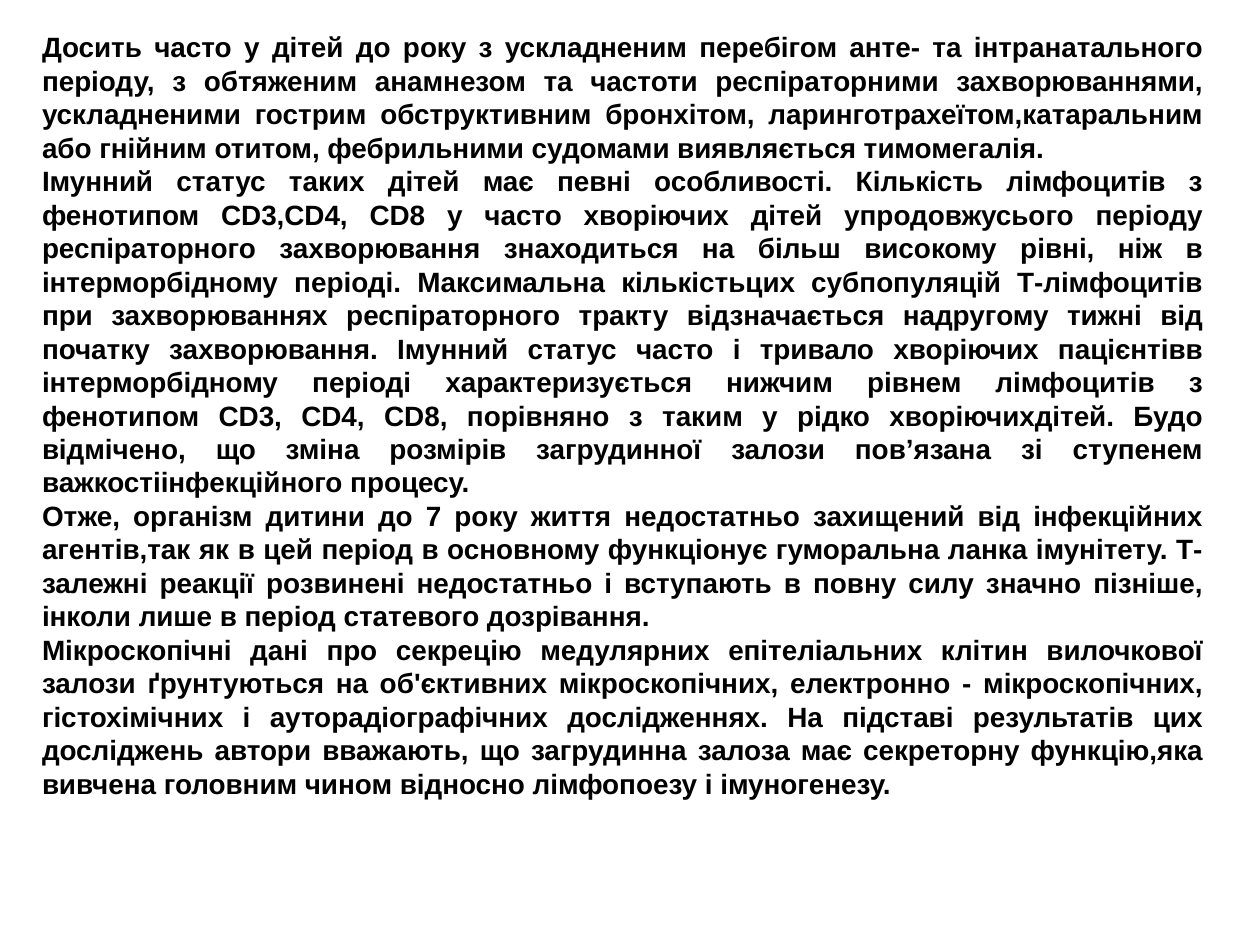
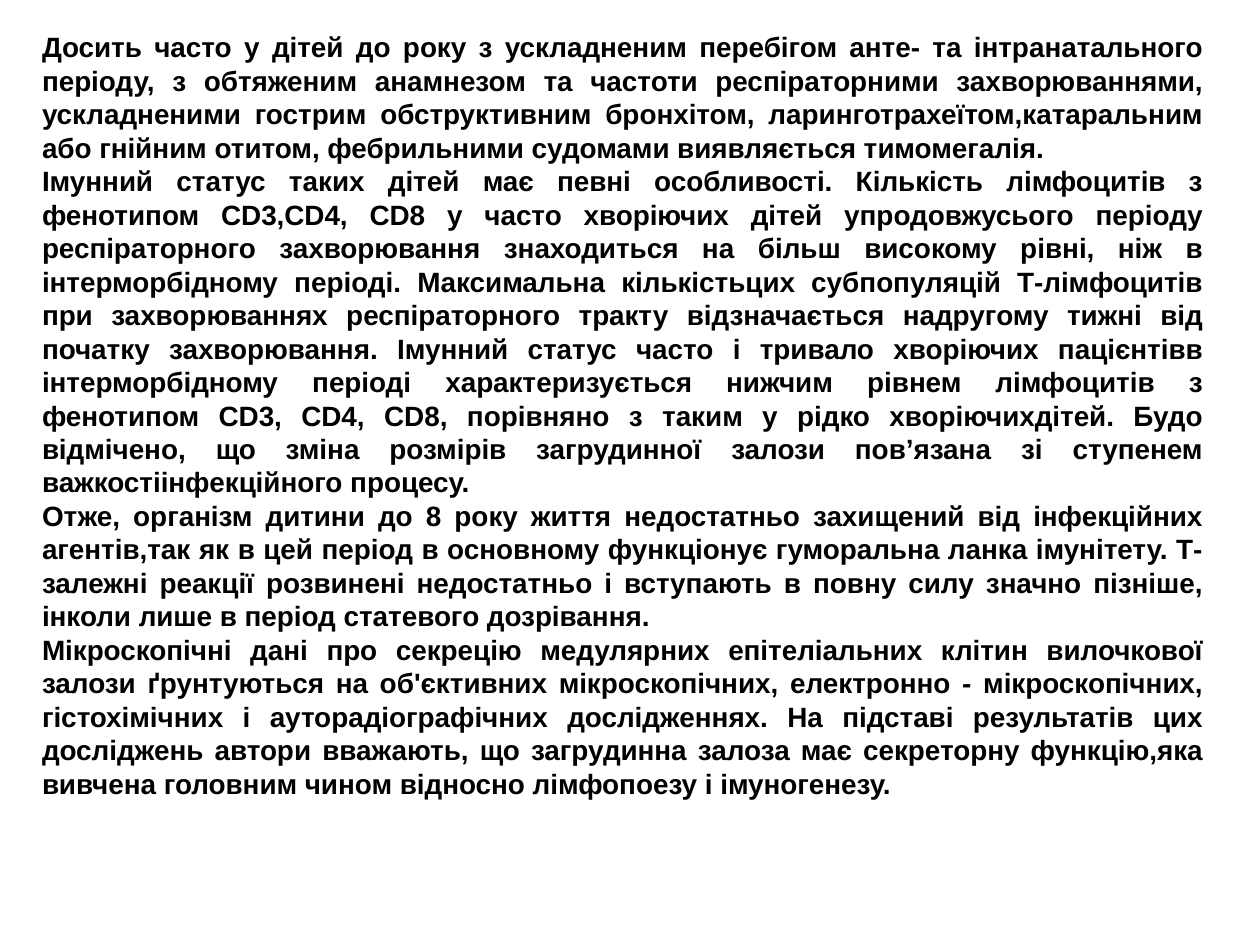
7: 7 -> 8
